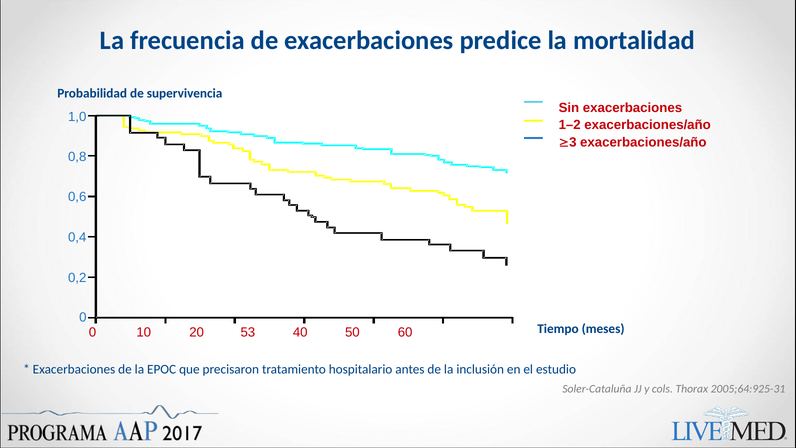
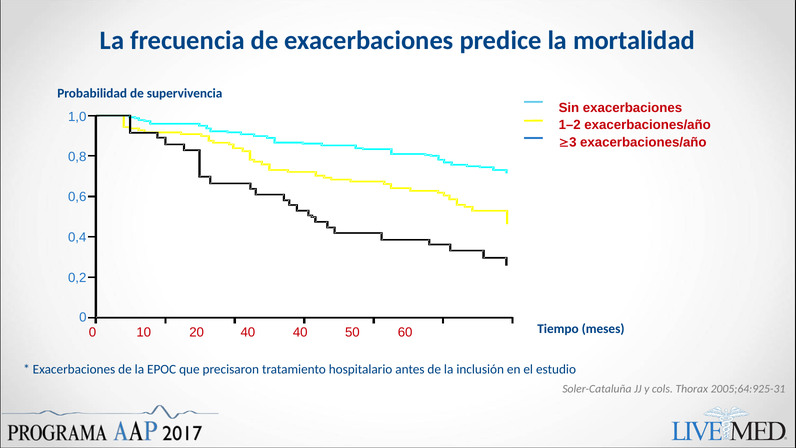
20 53: 53 -> 40
